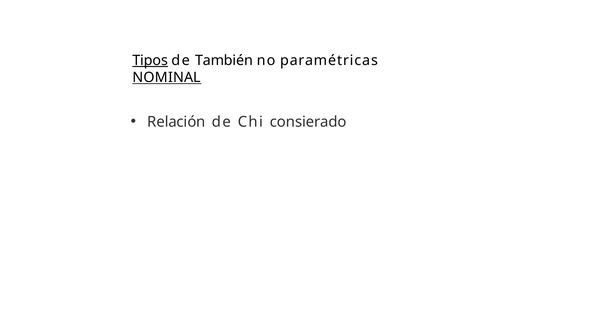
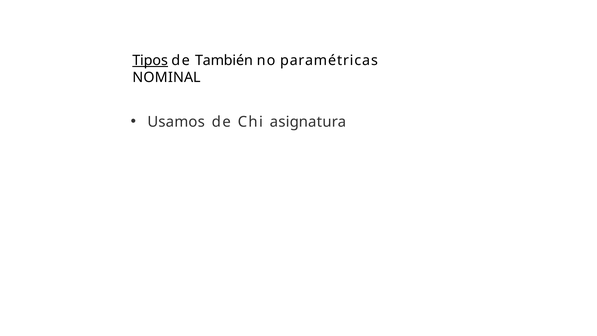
NOMINAL underline: present -> none
Relación: Relación -> Usamos
consierado: consierado -> asignatura
